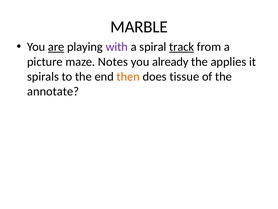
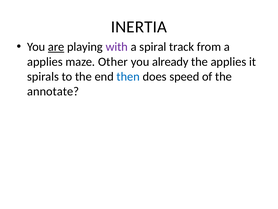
MARBLE: MARBLE -> INERTIA
track underline: present -> none
picture at (45, 62): picture -> applies
Notes: Notes -> Other
then colour: orange -> blue
tissue: tissue -> speed
